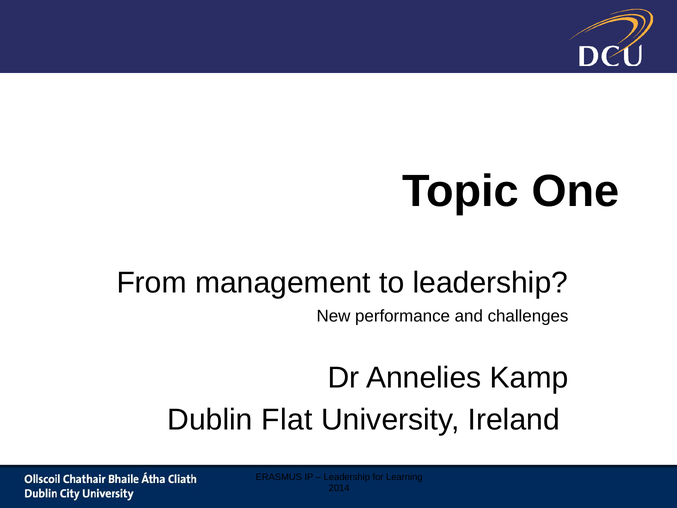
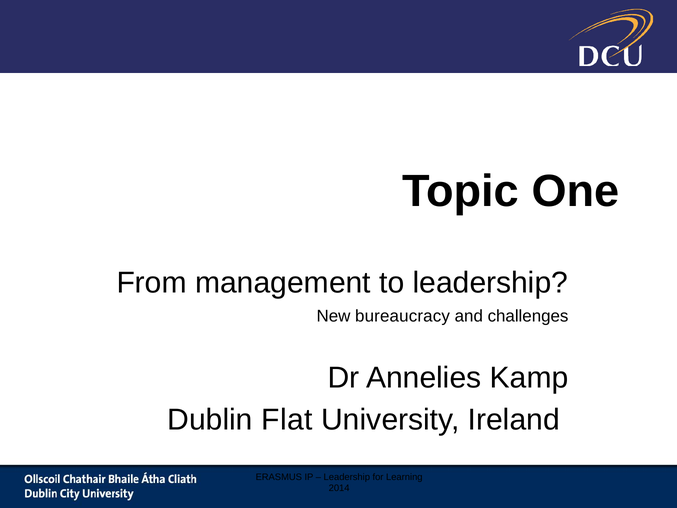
performance: performance -> bureaucracy
